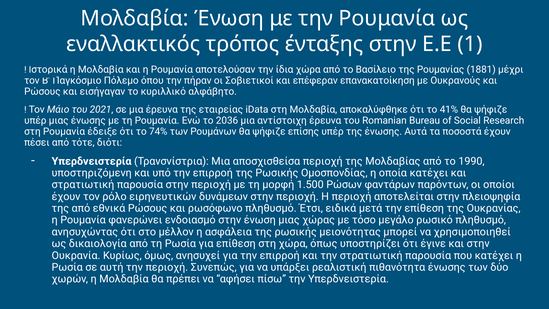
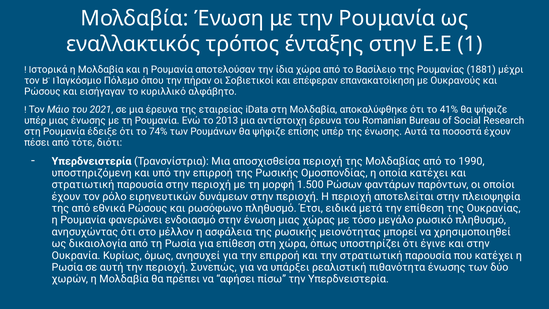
2036: 2036 -> 2013
